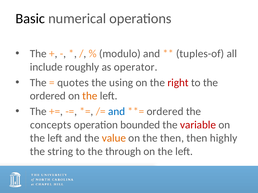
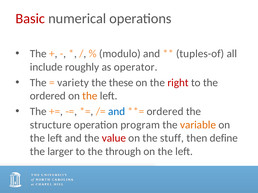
Basic colour: black -> red
quotes: quotes -> variety
using: using -> these
concepts: concepts -> structure
bounded: bounded -> program
variable colour: red -> orange
value colour: orange -> red
the then: then -> stuff
highly: highly -> define
string: string -> larger
